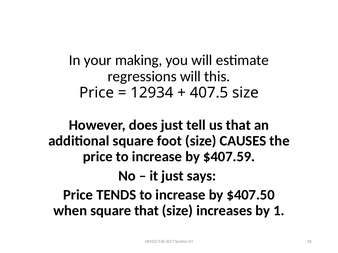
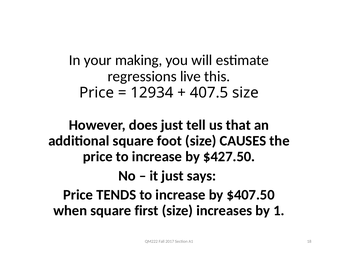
regressions will: will -> live
$407.59: $407.59 -> $427.50
square that: that -> first
